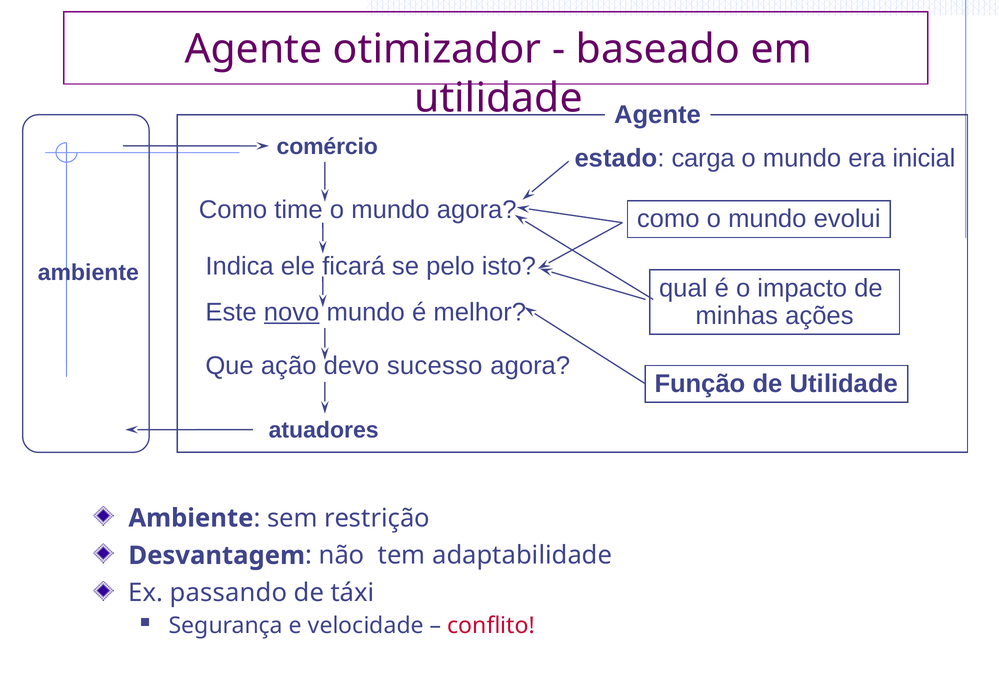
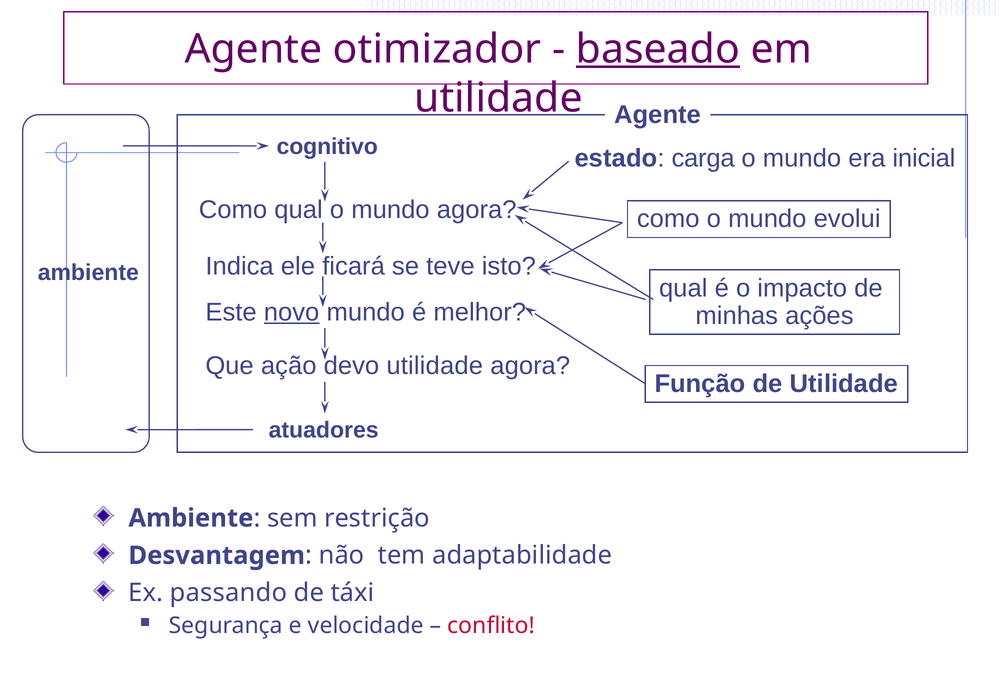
baseado underline: none -> present
comércio: comércio -> cognitivo
Como time: time -> qual
pelo: pelo -> teve
devo sucesso: sucesso -> utilidade
